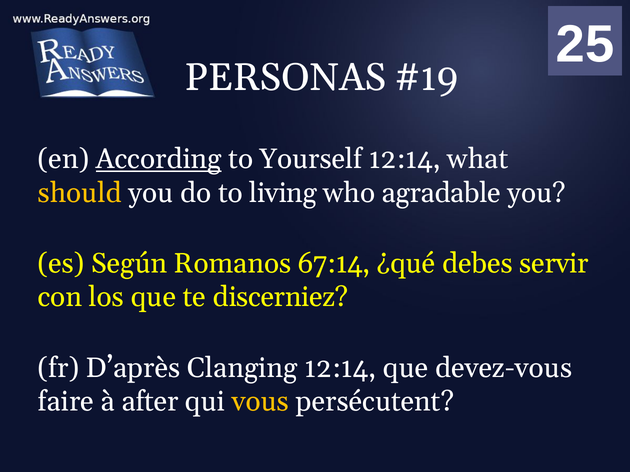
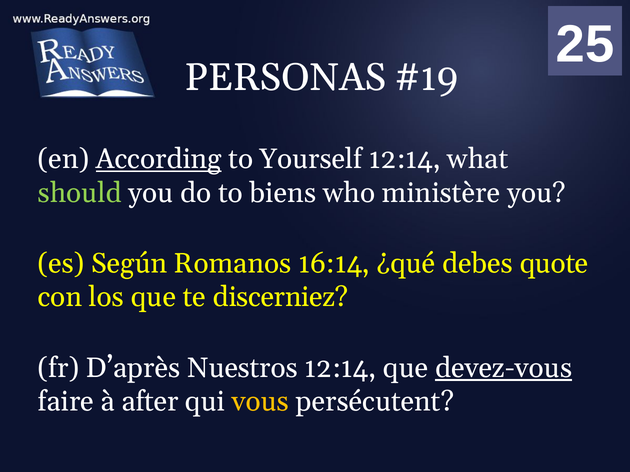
should colour: yellow -> light green
living: living -> biens
agradable: agradable -> ministère
67:14: 67:14 -> 16:14
servir: servir -> quote
Clanging: Clanging -> Nuestros
devez-vous underline: none -> present
